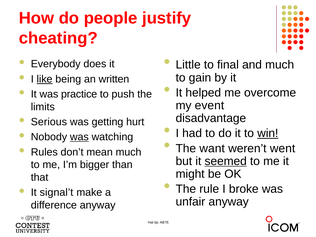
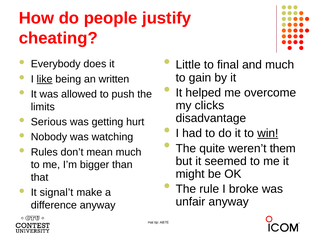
practice: practice -> allowed
event: event -> clicks
was at (79, 137) underline: present -> none
want: want -> quite
went: went -> them
seemed underline: present -> none
